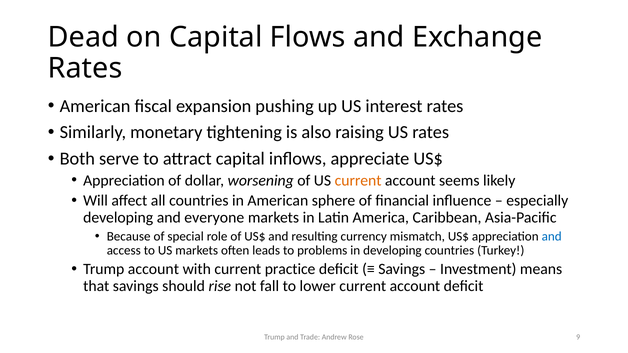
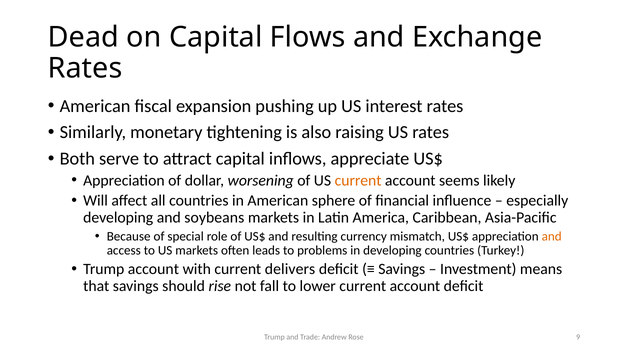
everyone: everyone -> soybeans
and at (552, 236) colour: blue -> orange
practice: practice -> delivers
